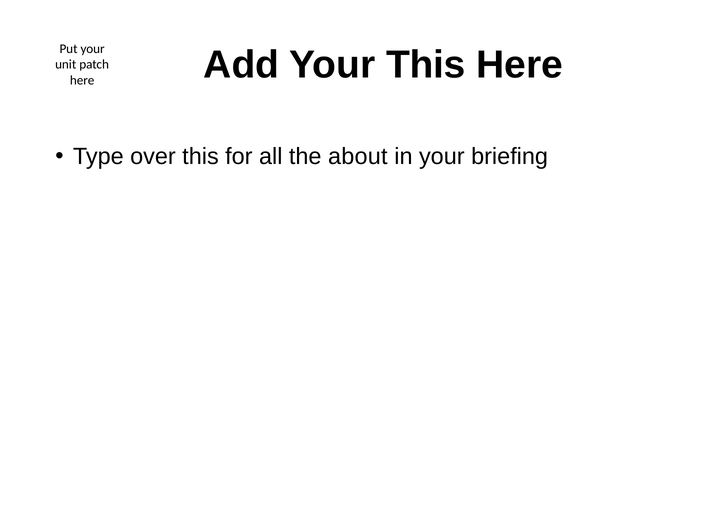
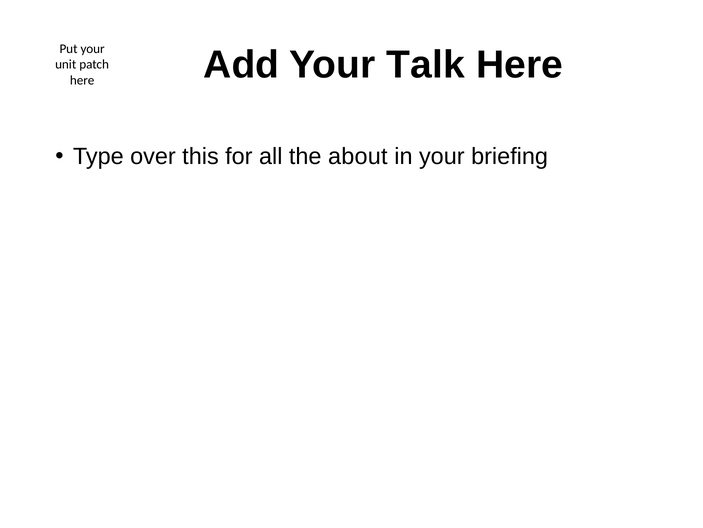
Your This: This -> Talk
